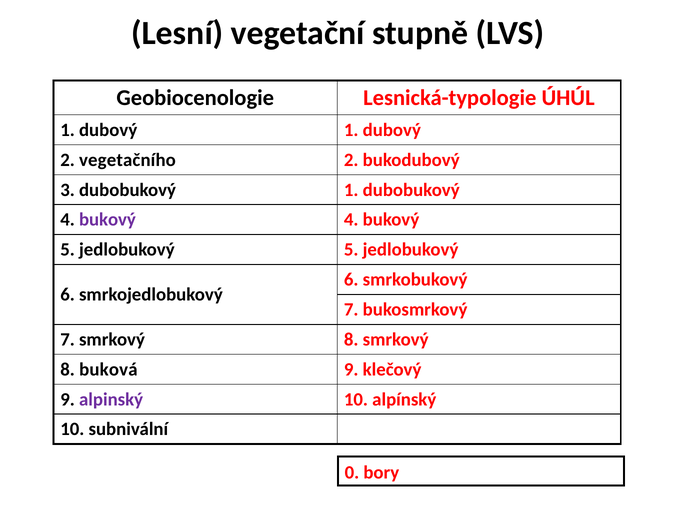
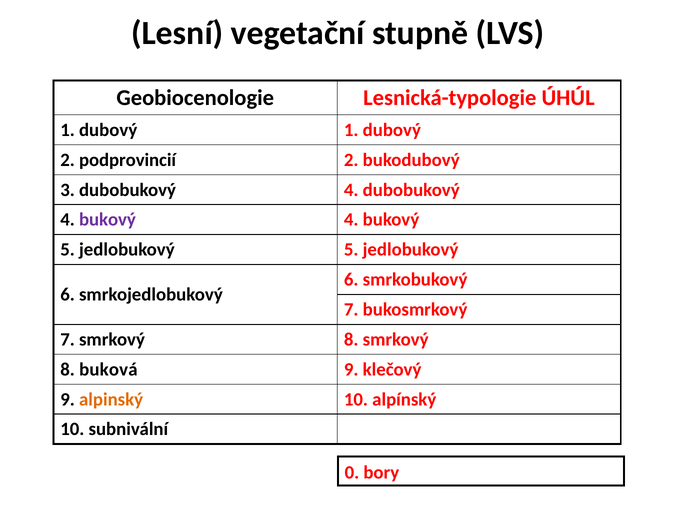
vegetačního: vegetačního -> podprovincií
3 dubobukový 1: 1 -> 4
alpinský colour: purple -> orange
